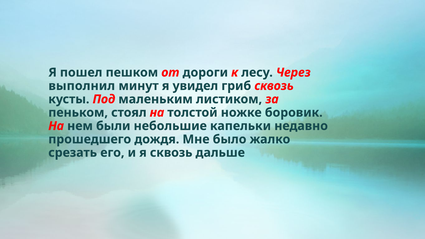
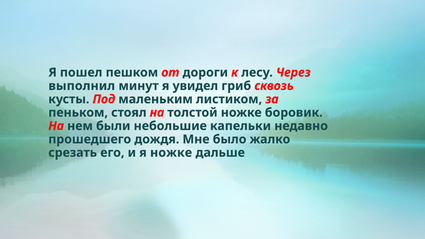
я сквозь: сквозь -> ножке
